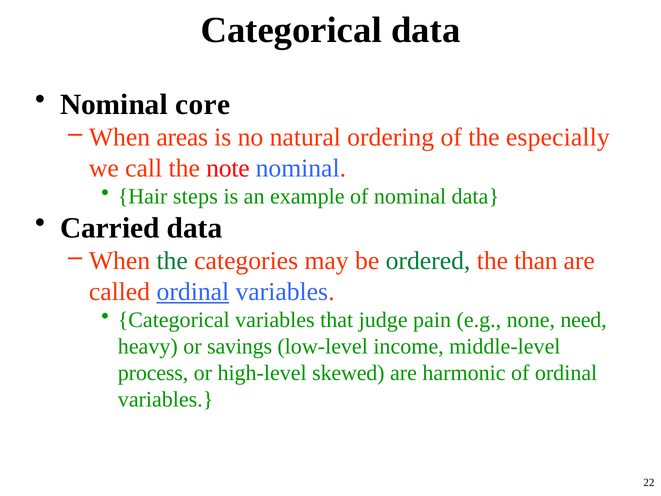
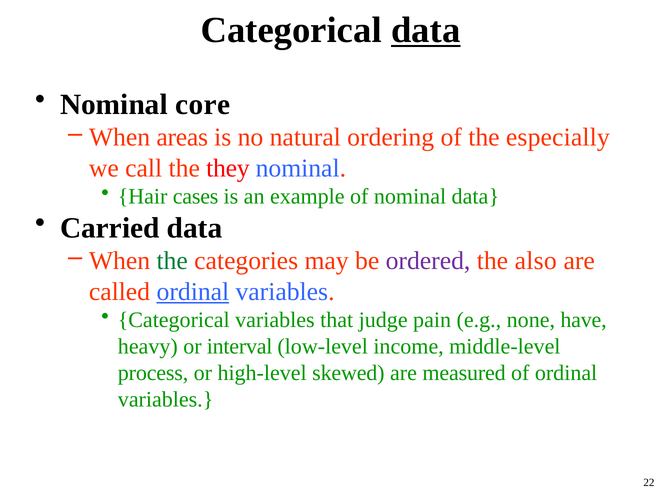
data at (426, 30) underline: none -> present
note: note -> they
steps: steps -> cases
ordered colour: green -> purple
than: than -> also
need: need -> have
savings: savings -> interval
harmonic: harmonic -> measured
